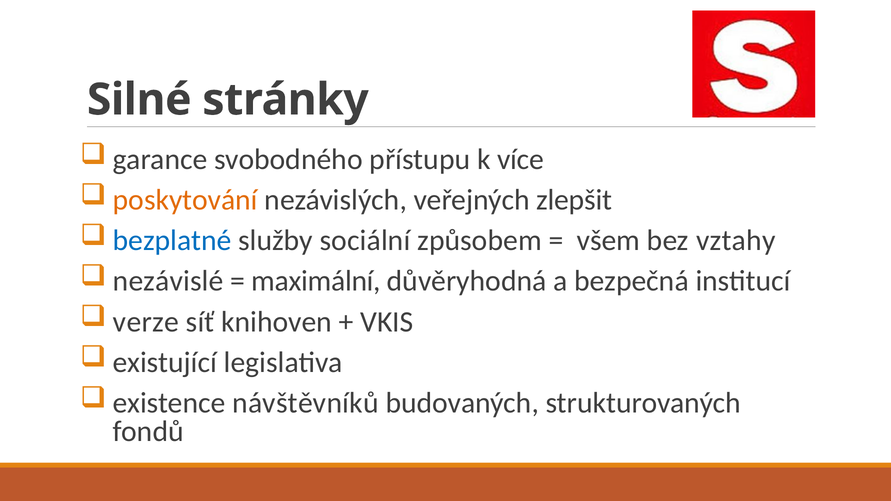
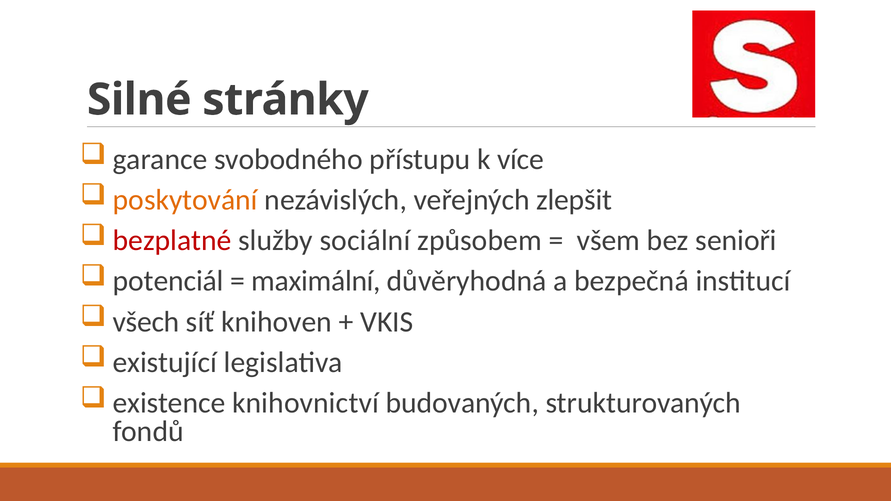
bezplatné colour: blue -> red
vztahy: vztahy -> senioři
nezávislé: nezávislé -> potenciál
verze: verze -> všech
návštěvníků: návštěvníků -> knihovnictví
